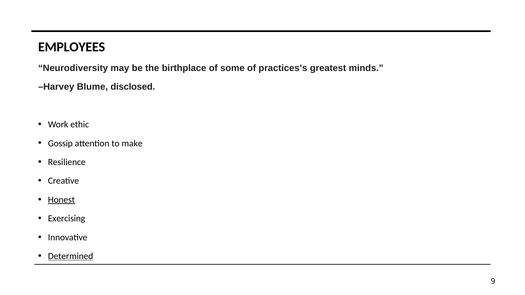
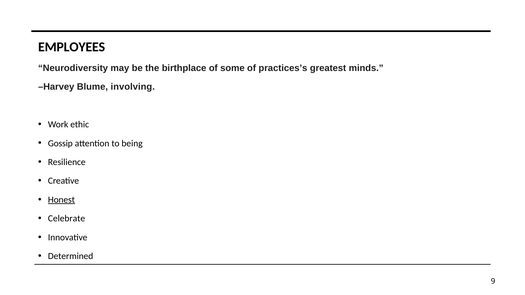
disclosed: disclosed -> involving
make: make -> being
Exercising: Exercising -> Celebrate
Determined underline: present -> none
